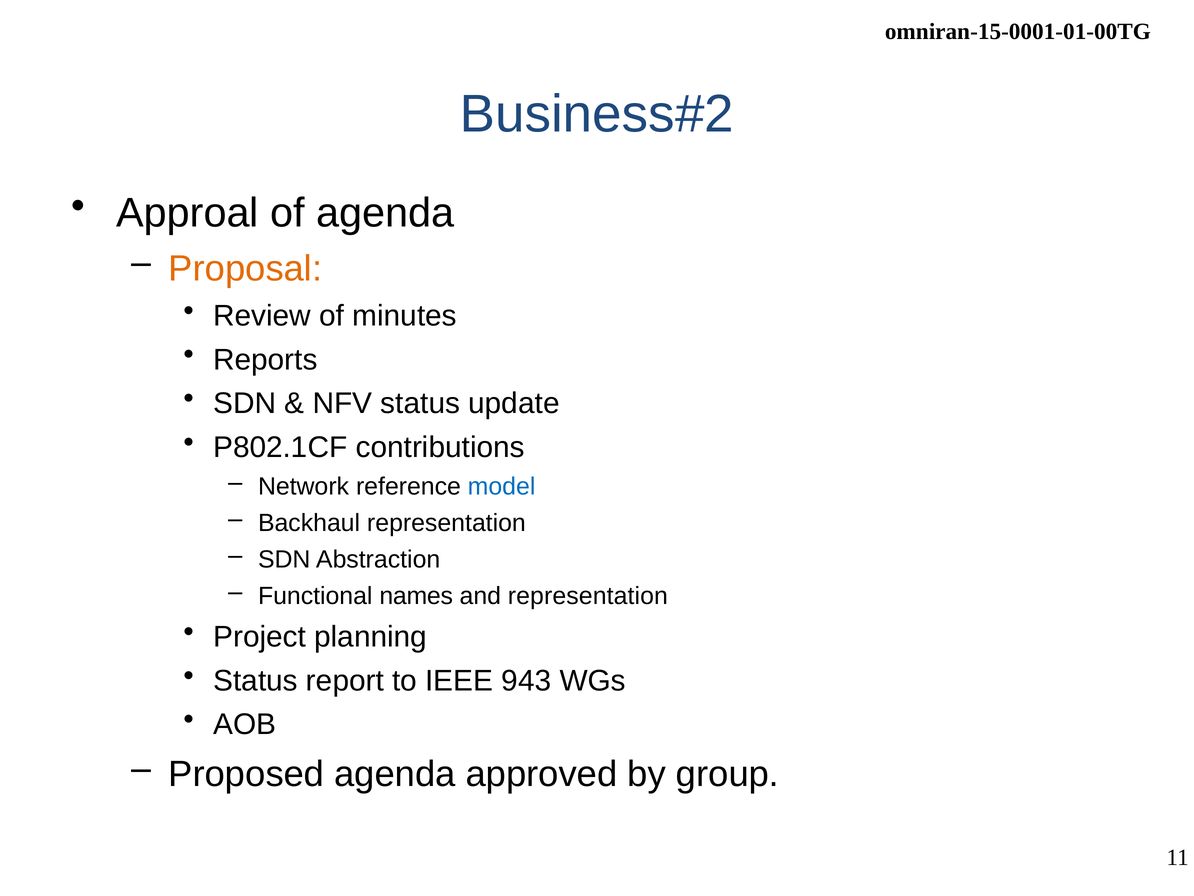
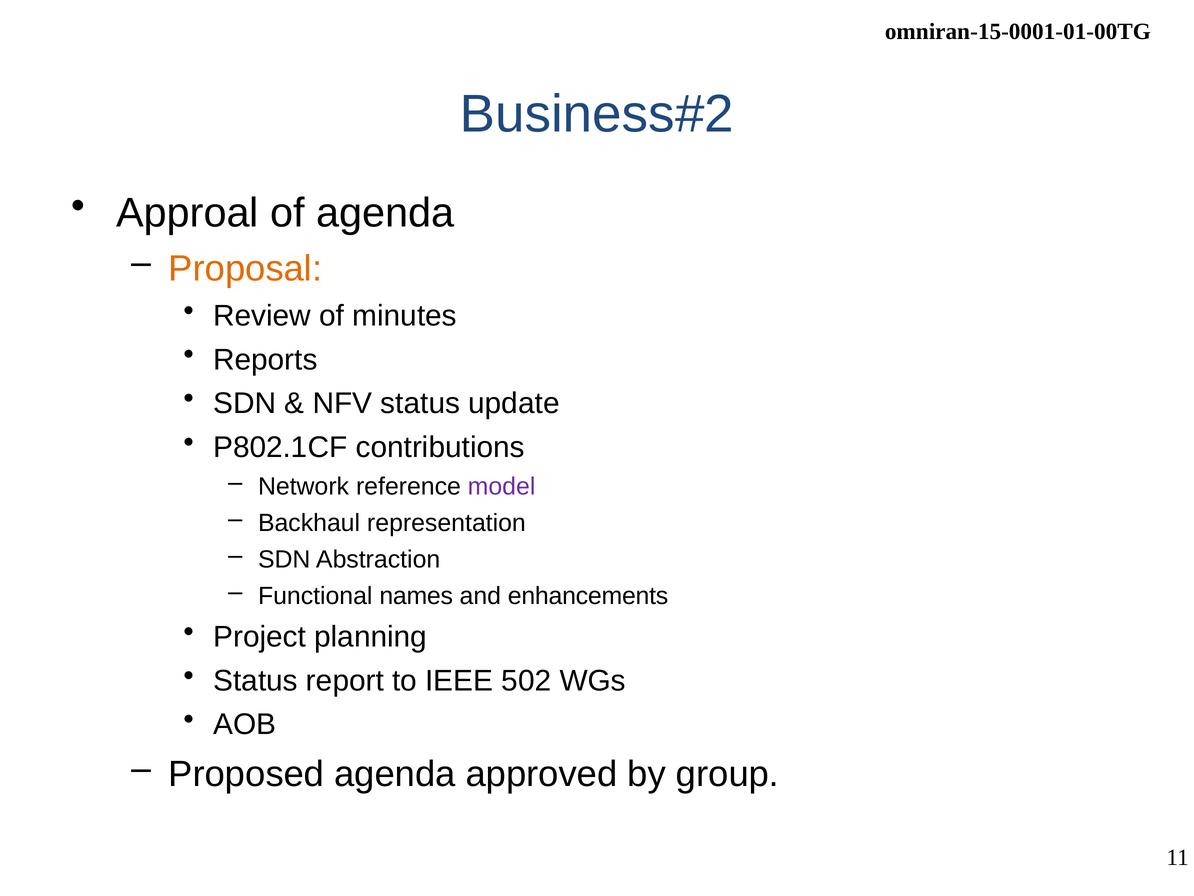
model colour: blue -> purple
and representation: representation -> enhancements
943: 943 -> 502
